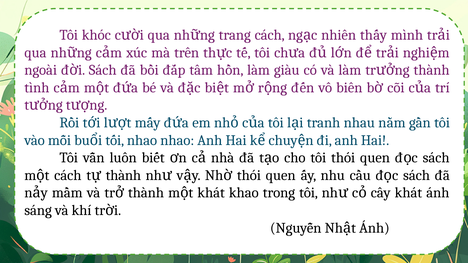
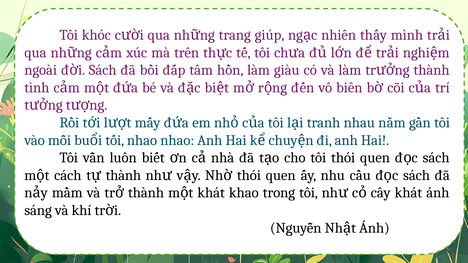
trang cách: cách -> giúp
